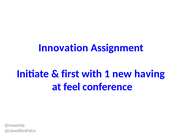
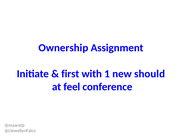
Innovation: Innovation -> Ownership
having: having -> should
